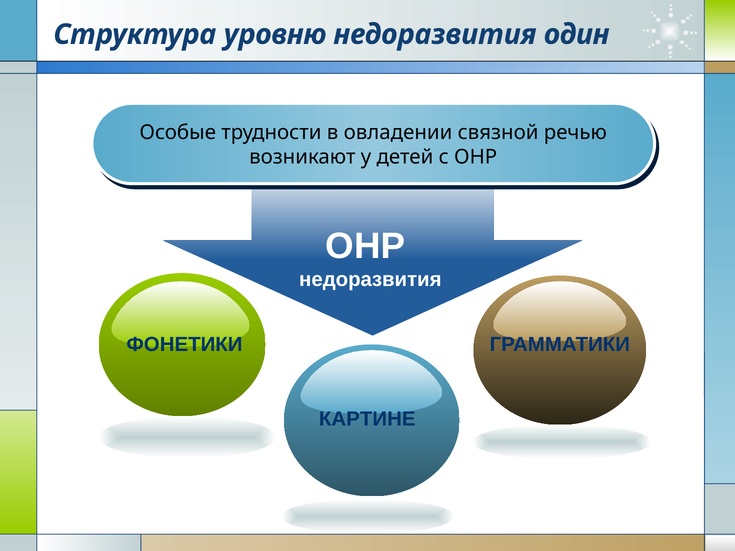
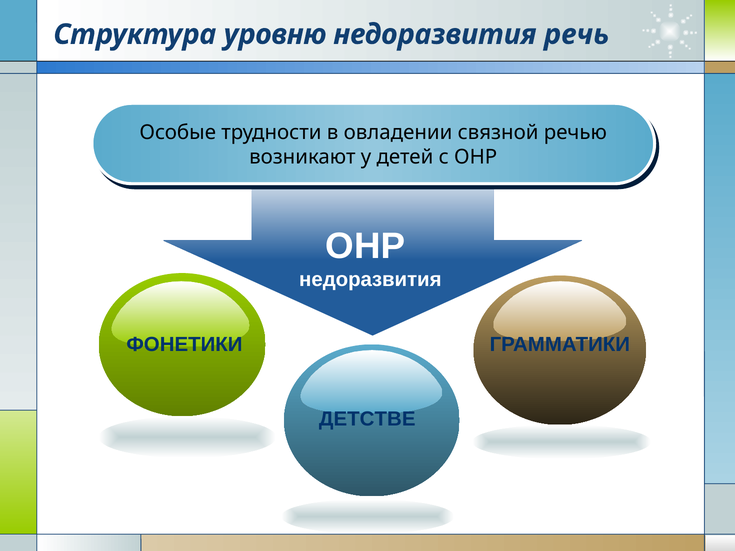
один: один -> речь
КАРТИНЕ: КАРТИНЕ -> ДЕТСТВЕ
